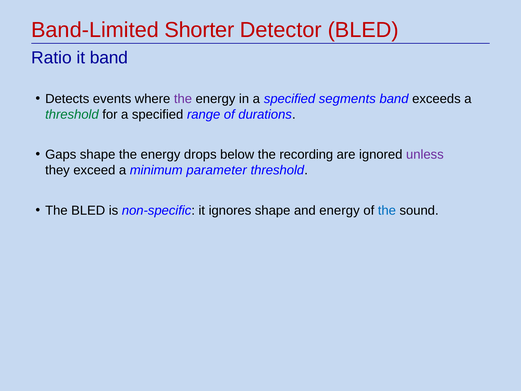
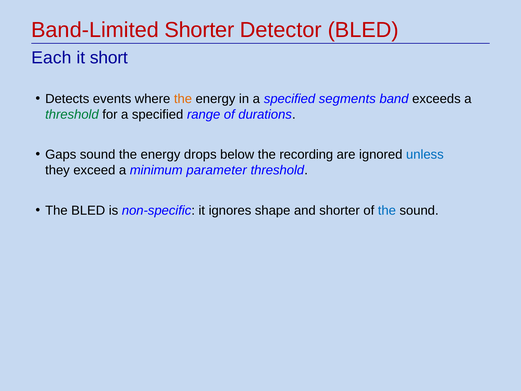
Ratio: Ratio -> Each
it band: band -> short
the at (183, 99) colour: purple -> orange
Gaps shape: shape -> sound
unless colour: purple -> blue
and energy: energy -> shorter
